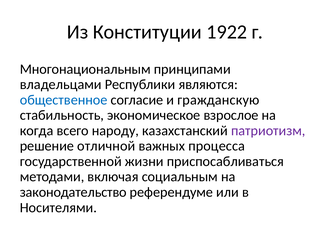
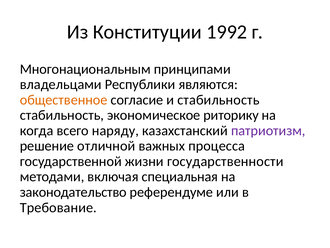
1922: 1922 -> 1992
общественное colour: blue -> orange
и гражданскую: гражданскую -> стабильность
взрослое: взрослое -> риторику
народу: народу -> наряду
приспосабливаться: приспосабливаться -> государственности
социальным: социальным -> специальная
Носителями: Носителями -> Требование
